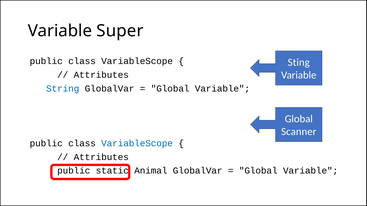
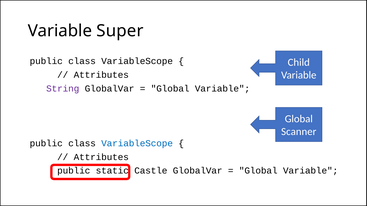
Sting: Sting -> Child
String colour: blue -> purple
Animal: Animal -> Castle
